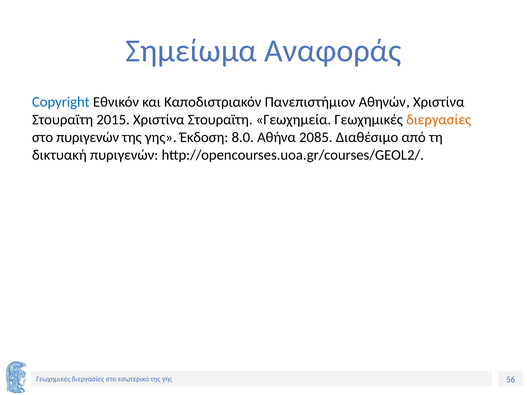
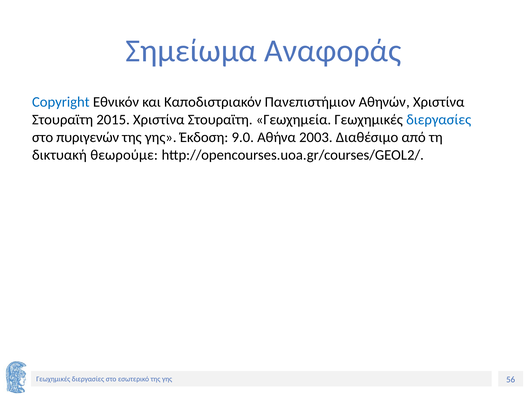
διεργασίες at (439, 120) colour: orange -> blue
8.0: 8.0 -> 9.0
2085: 2085 -> 2003
δικτυακή πυριγενών: πυριγενών -> θεωρούμε
